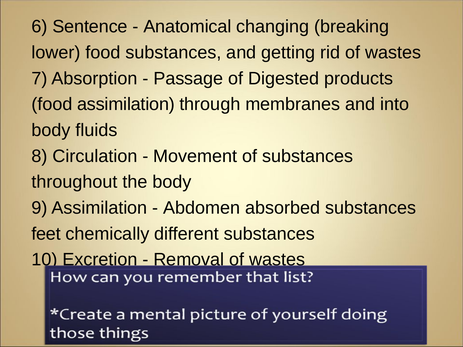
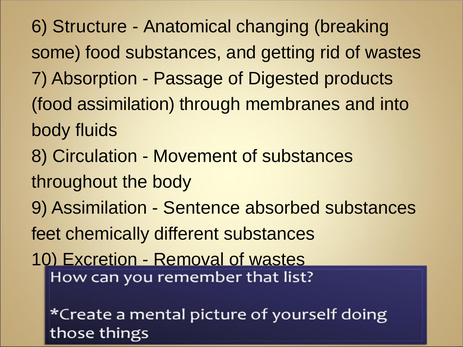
Sentence: Sentence -> Structure
lower: lower -> some
Abdomen: Abdomen -> Sentence
